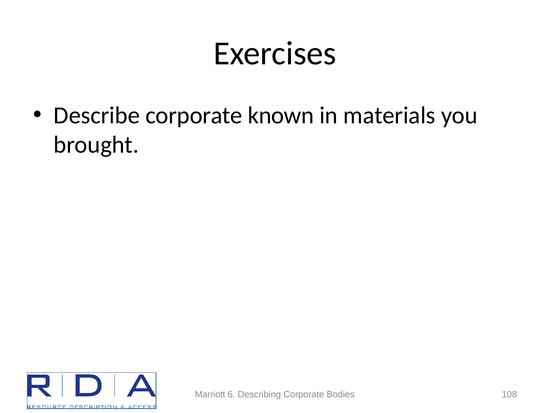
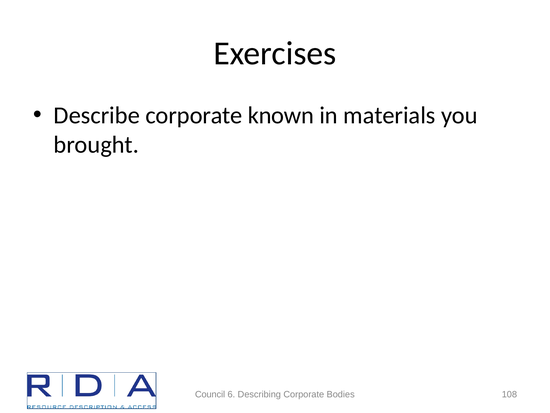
Marriott: Marriott -> Council
